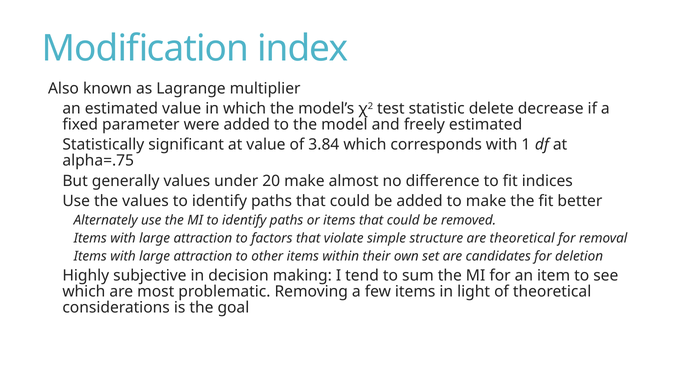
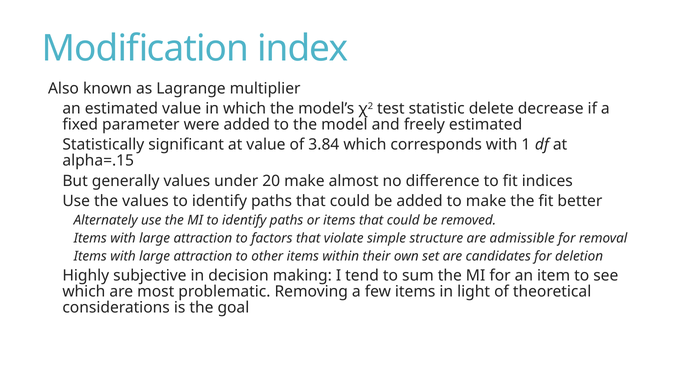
alpha=.75: alpha=.75 -> alpha=.15
are theoretical: theoretical -> admissible
